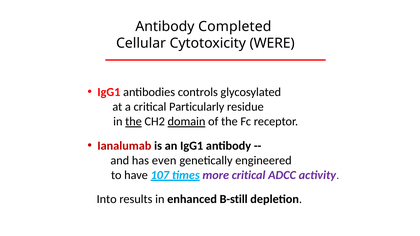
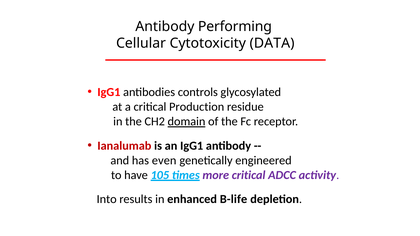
Completed: Completed -> Performing
WERE: WERE -> DATA
Particularly: Particularly -> Production
the at (134, 122) underline: present -> none
107: 107 -> 105
B-still: B-still -> B-life
